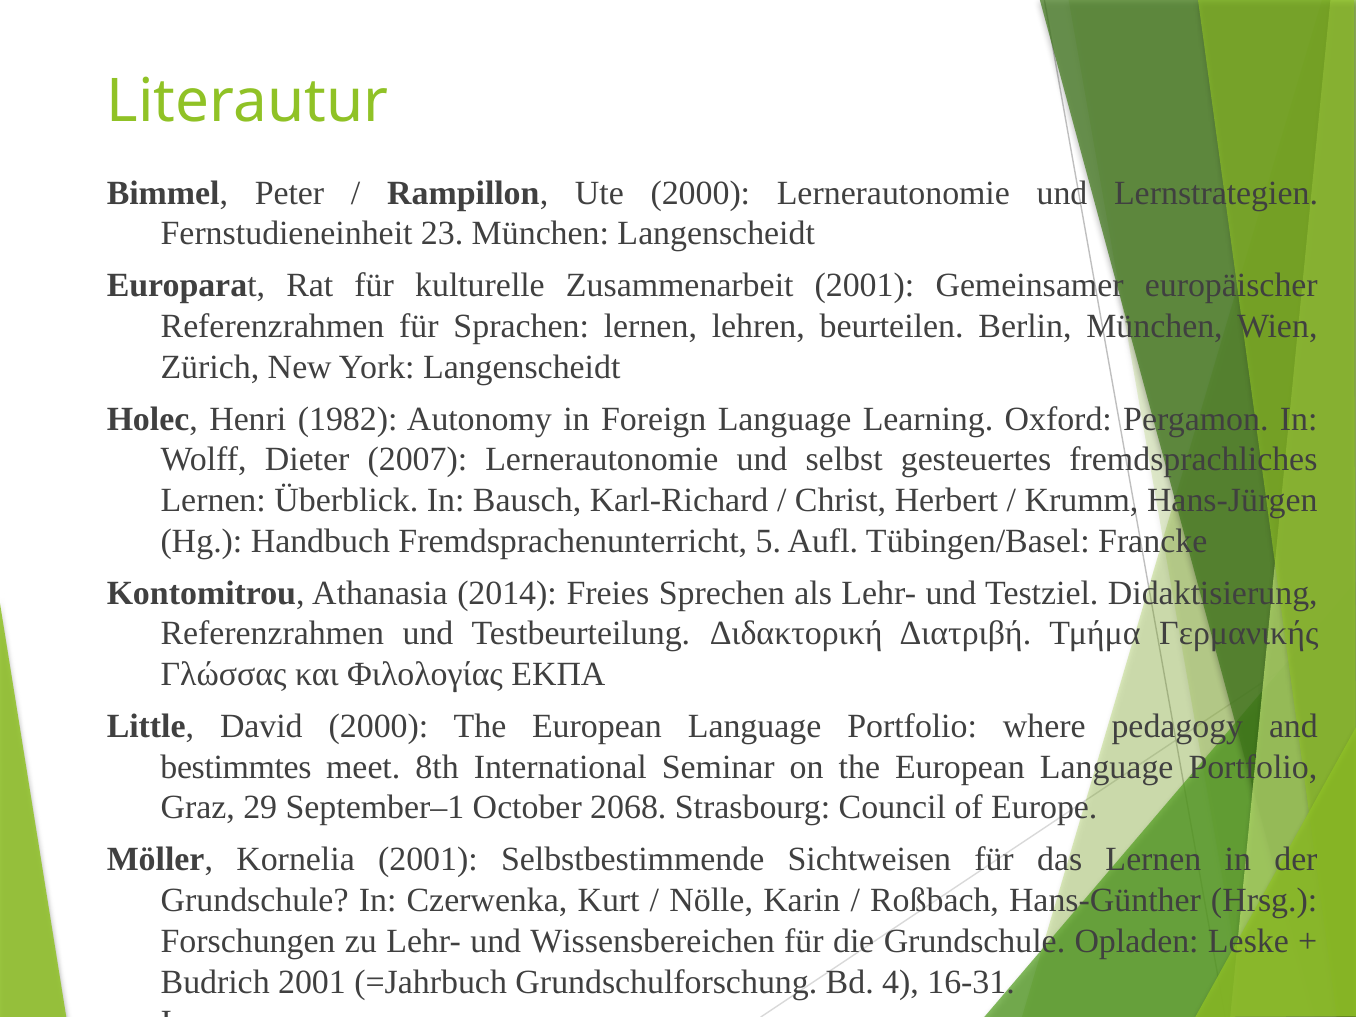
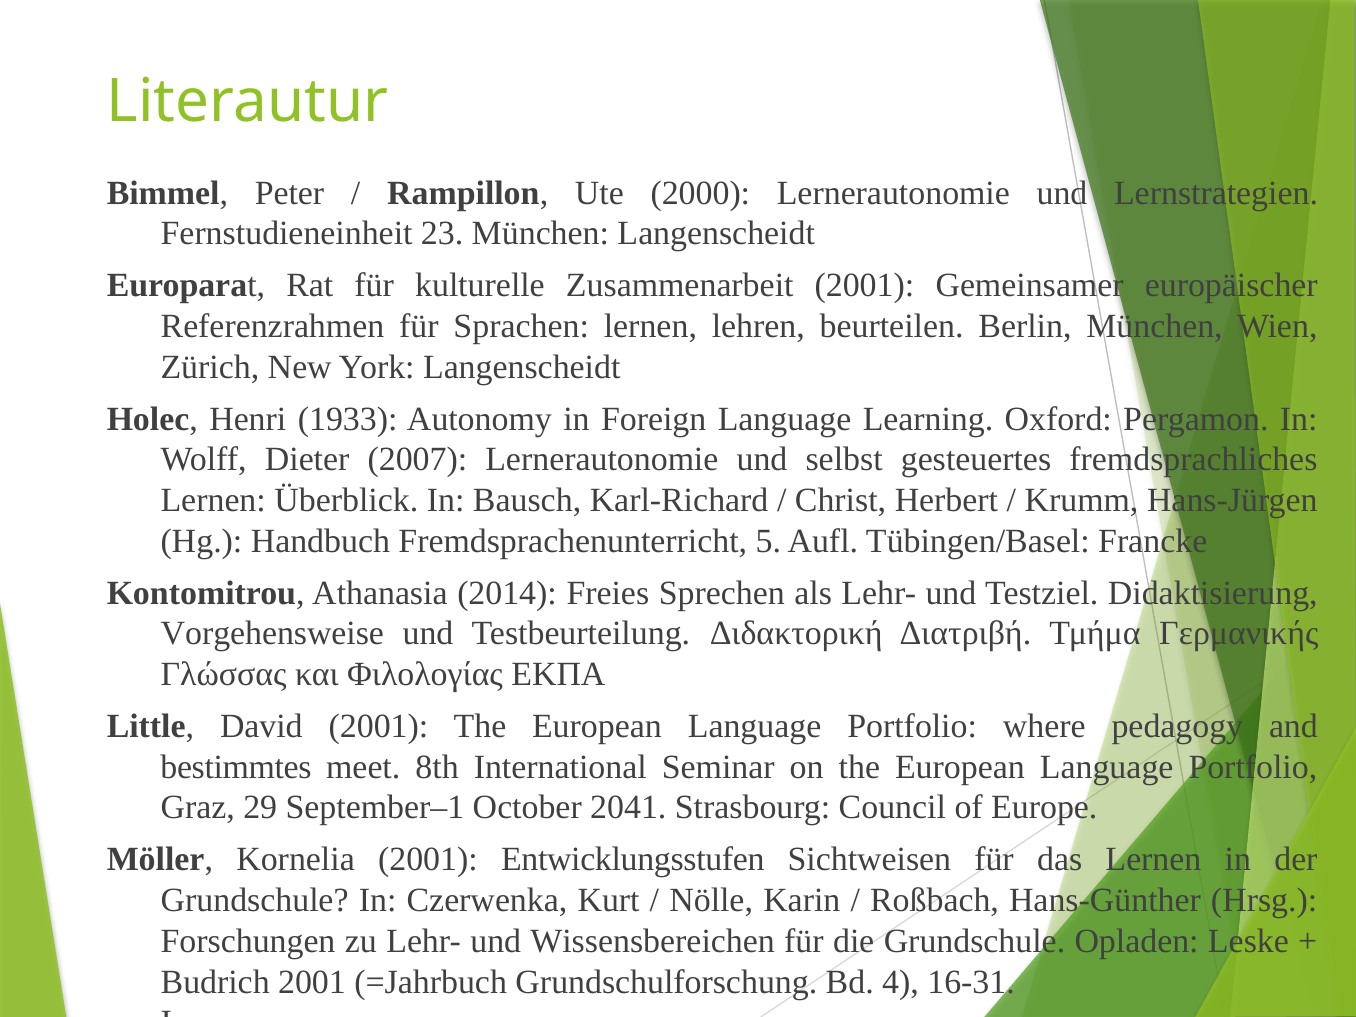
1982: 1982 -> 1933
Referenzrahmen at (272, 634): Referenzrahmen -> Vorgehensweise
David 2000: 2000 -> 2001
2068: 2068 -> 2041
Selbstbestimmende: Selbstbestimmende -> Entwicklungsstufen
